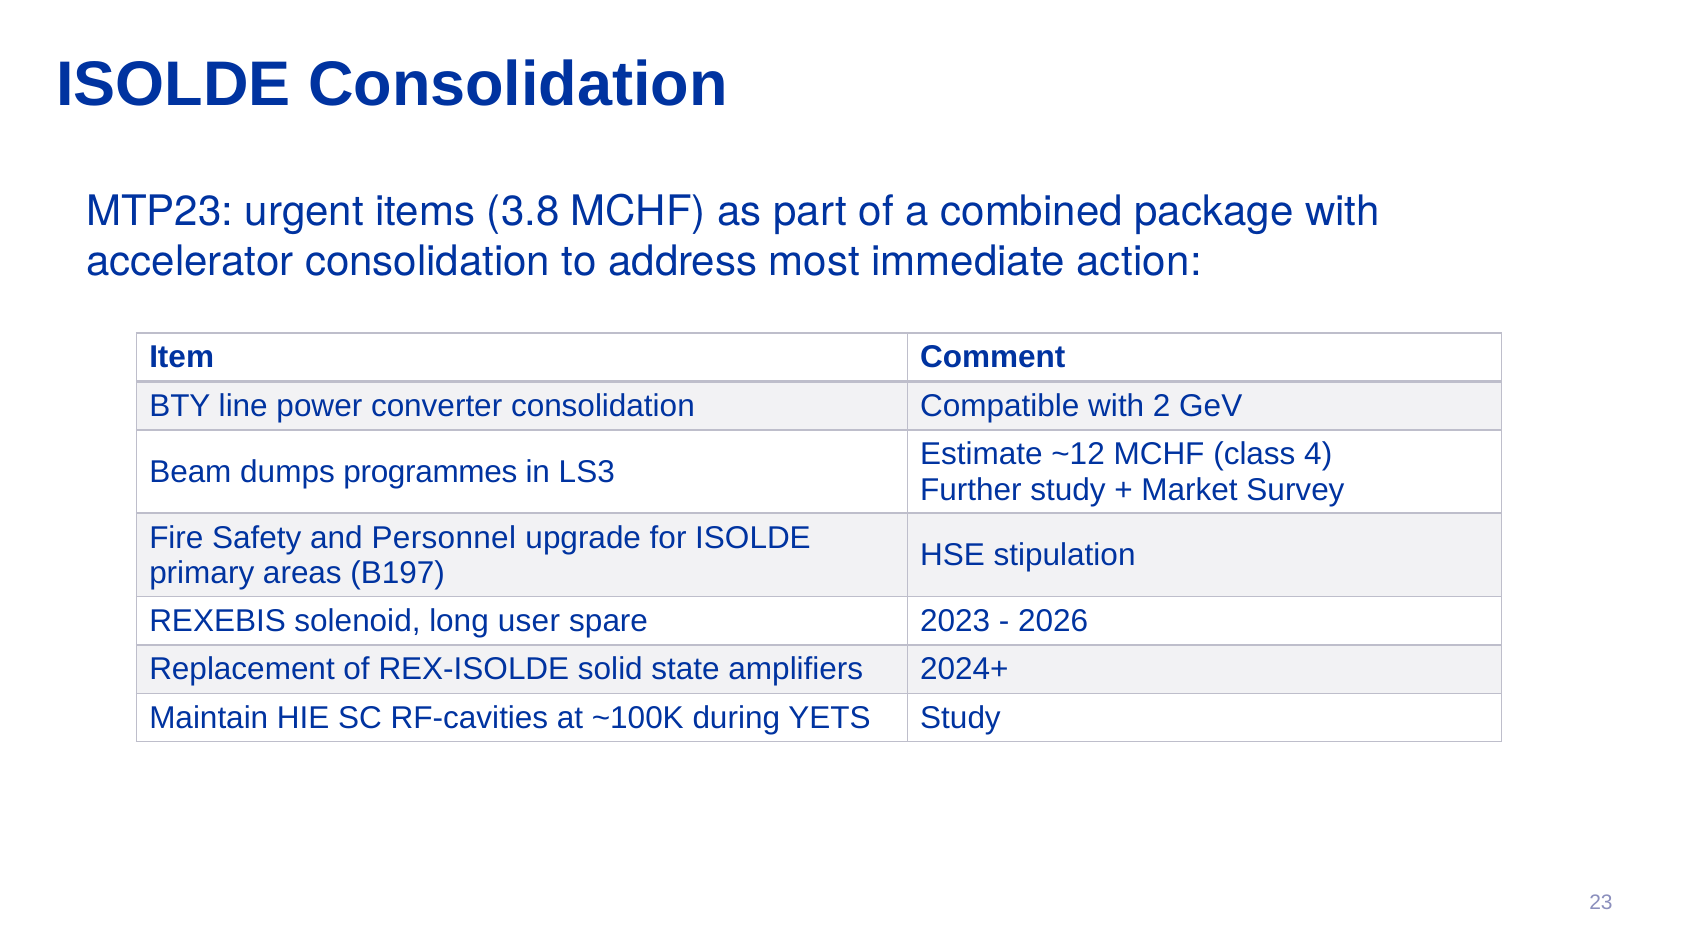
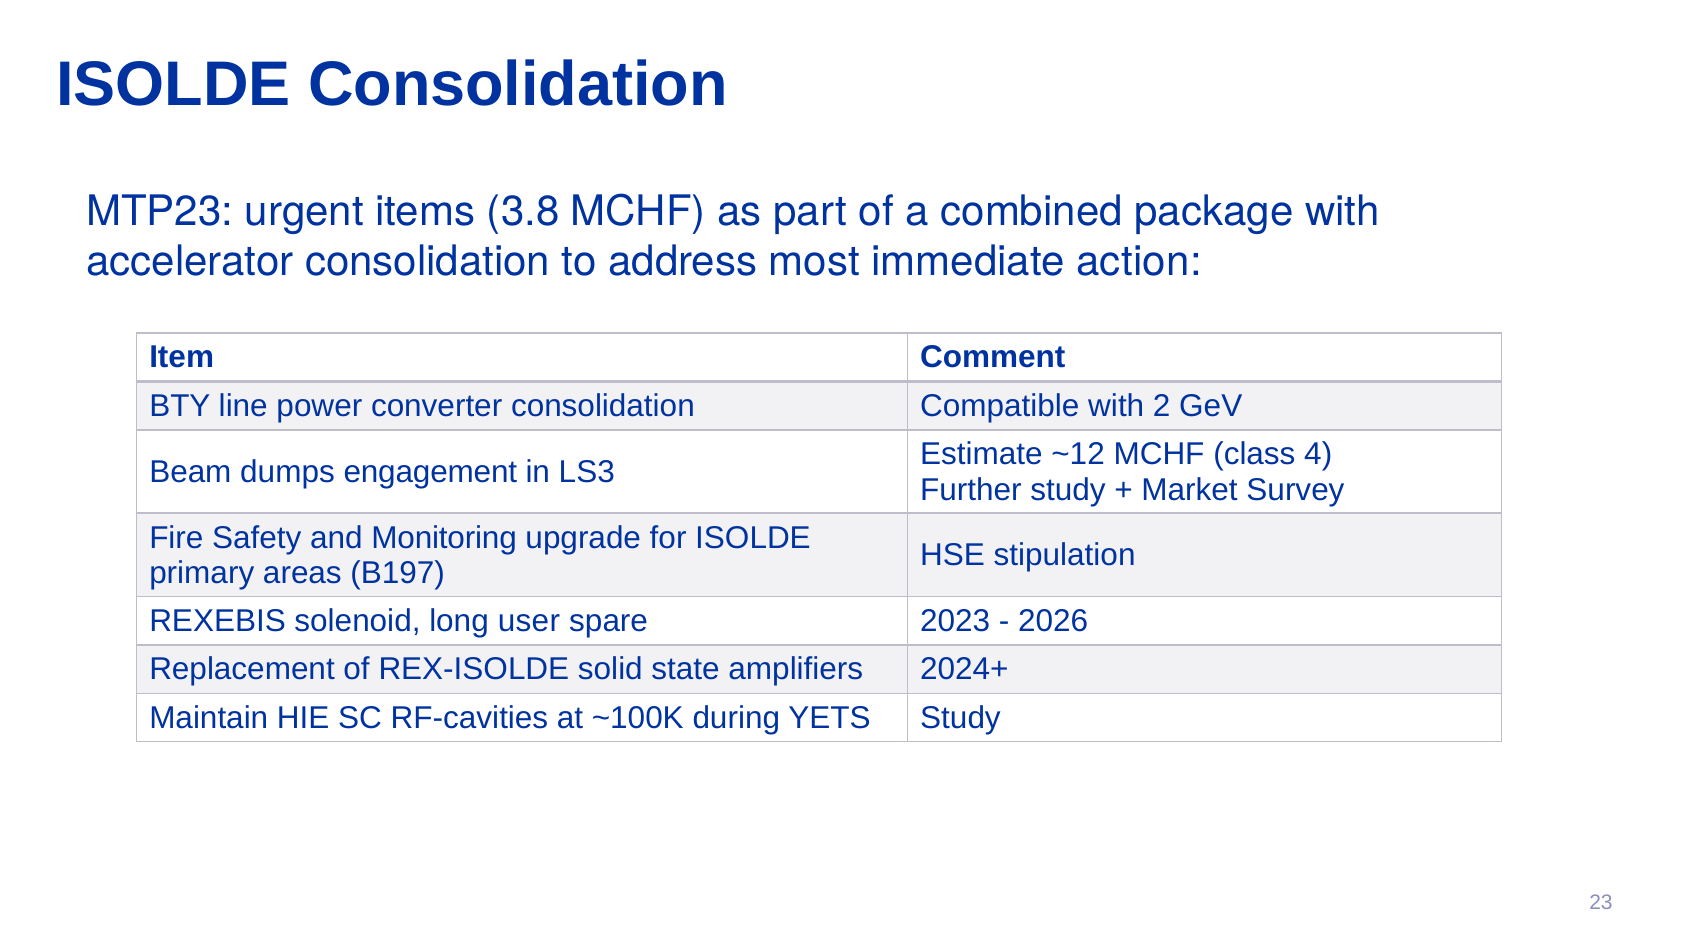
programmes: programmes -> engagement
Personnel: Personnel -> Monitoring
